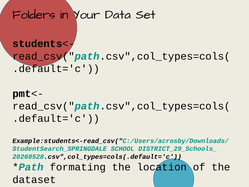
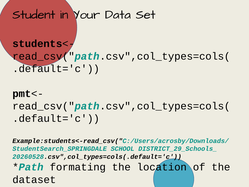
Folders: Folders -> Student
